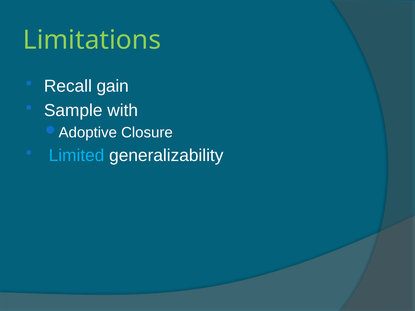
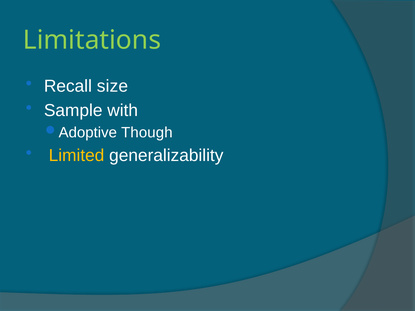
gain: gain -> size
Closure: Closure -> Though
Limited colour: light blue -> yellow
